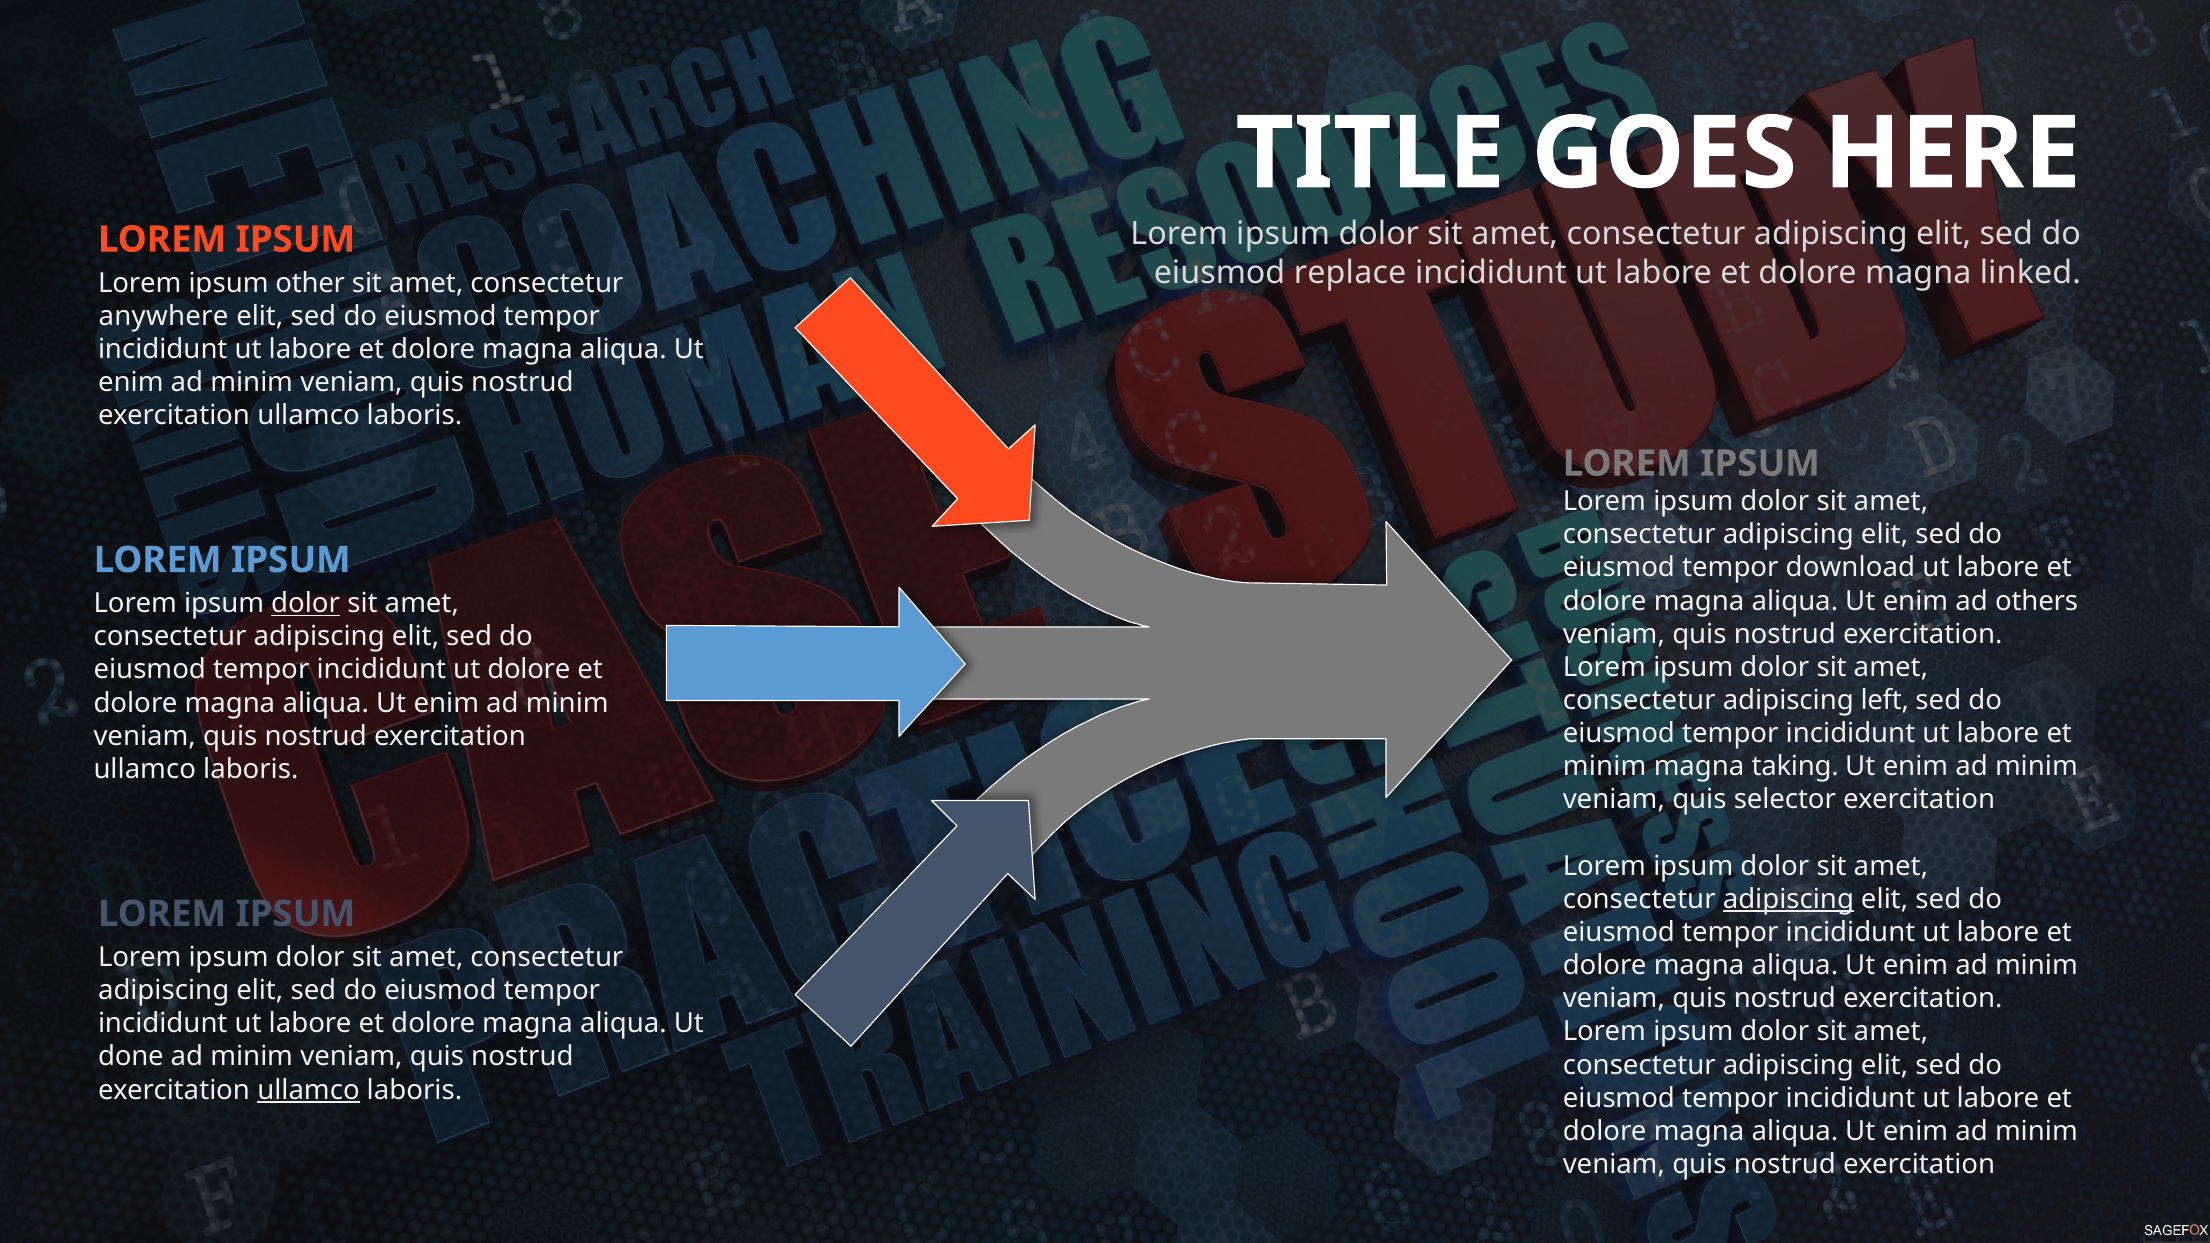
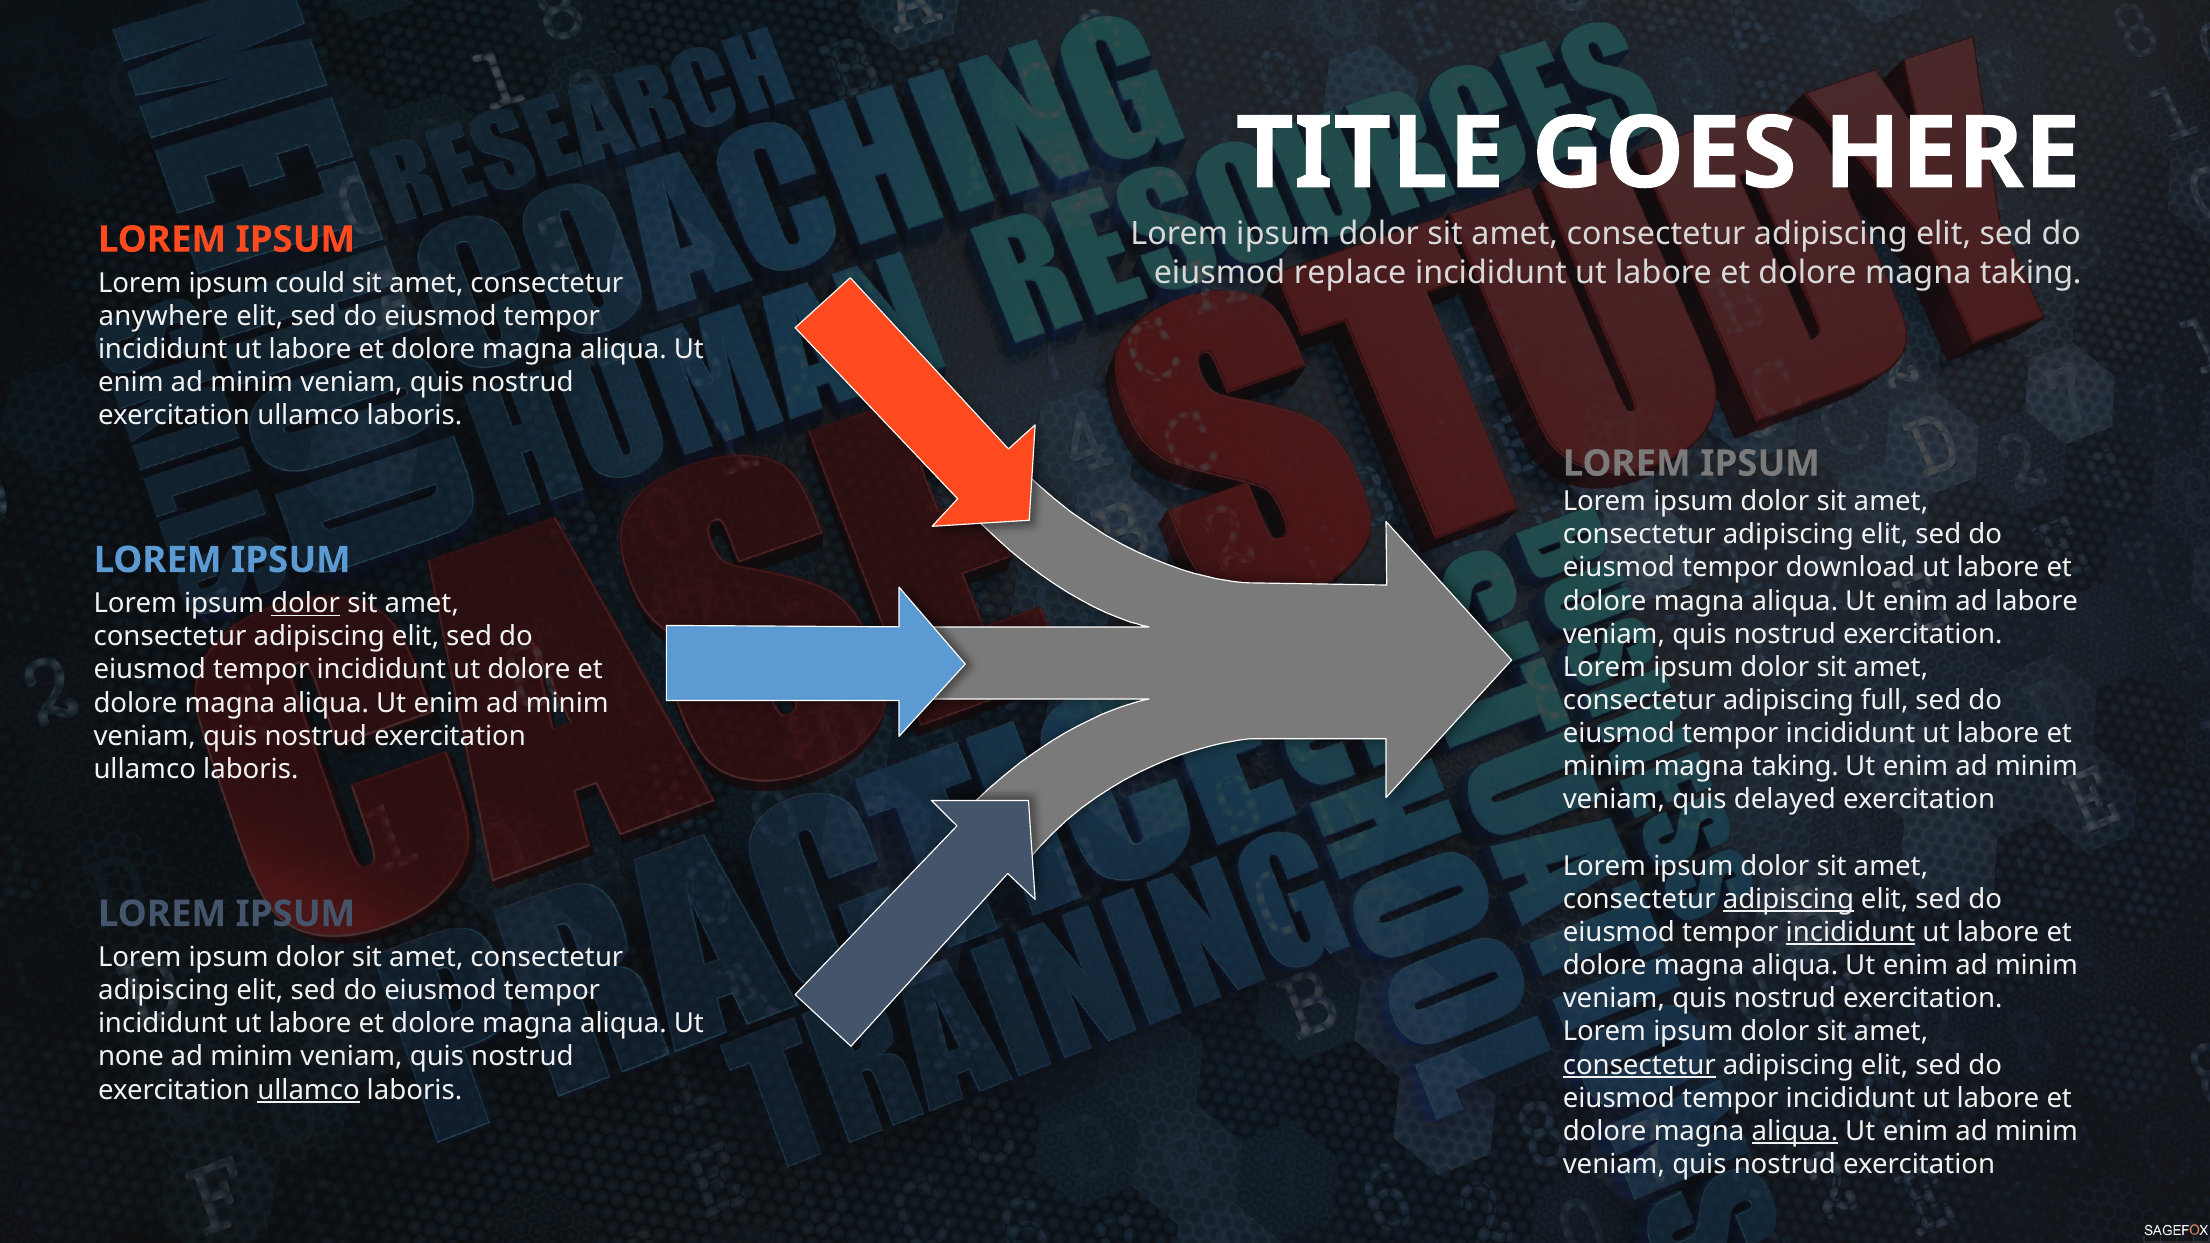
dolore magna linked: linked -> taking
other: other -> could
ad others: others -> labore
left: left -> full
selector: selector -> delayed
incididunt at (1850, 933) underline: none -> present
done: done -> none
consectetur at (1639, 1065) underline: none -> present
aliqua at (1795, 1131) underline: none -> present
